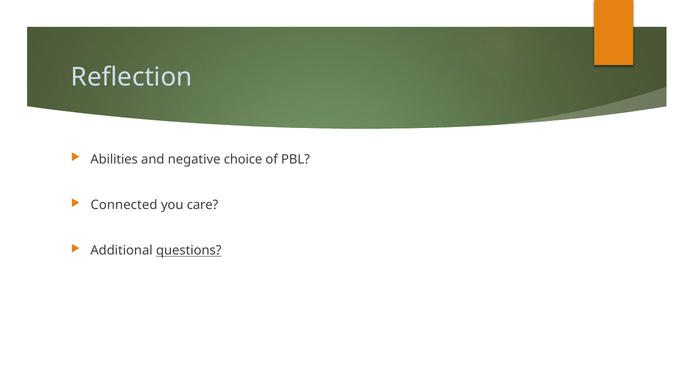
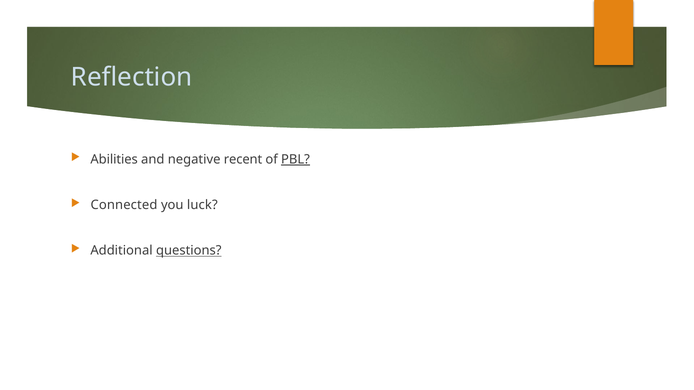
choice: choice -> recent
PBL underline: none -> present
care: care -> luck
